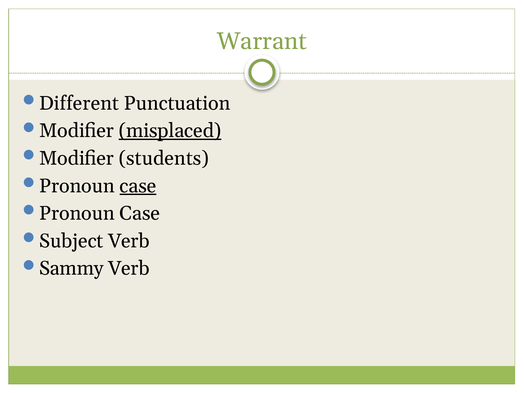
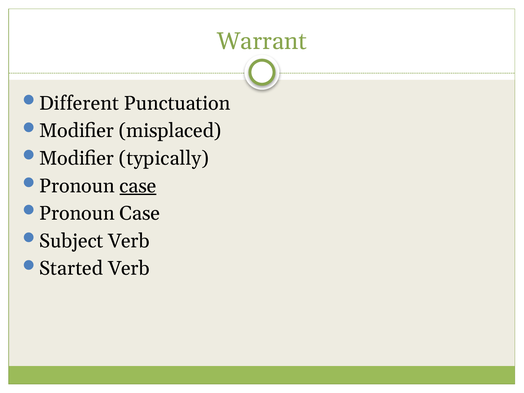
misplaced underline: present -> none
students: students -> typically
Sammy: Sammy -> Started
